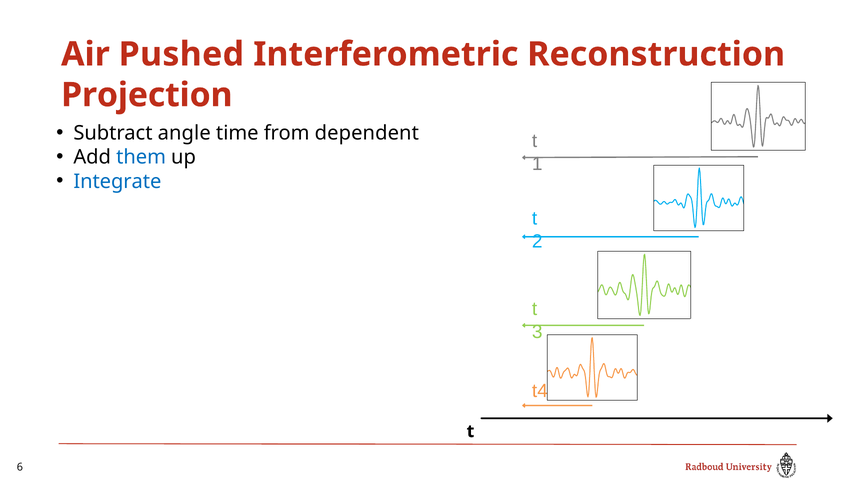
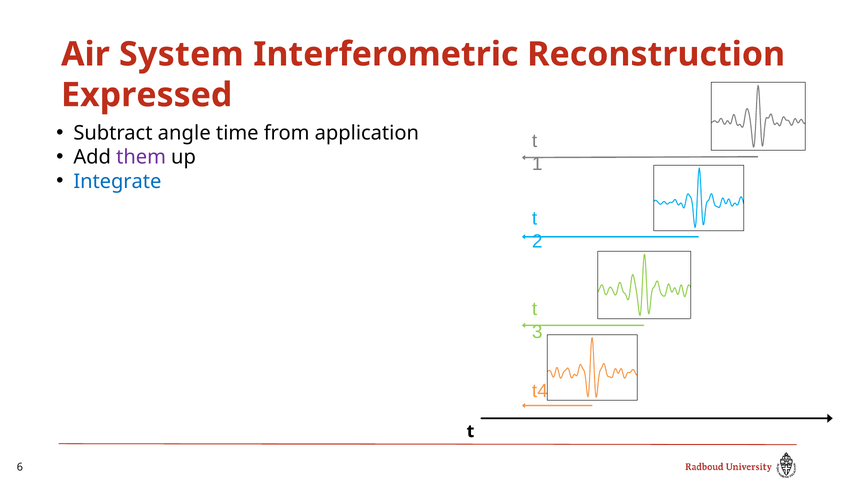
Pushed: Pushed -> System
Projection: Projection -> Expressed
dependent: dependent -> application
them colour: blue -> purple
